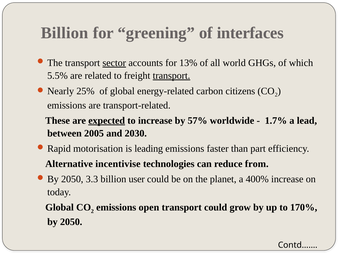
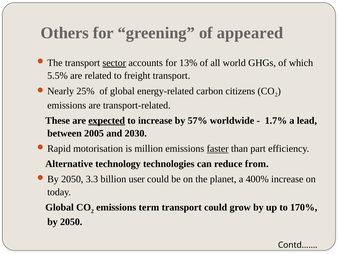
Billion at (65, 33): Billion -> Others
interfaces: interfaces -> appeared
transport at (171, 76) underline: present -> none
leading: leading -> million
faster underline: none -> present
incentivise: incentivise -> technology
open: open -> term
